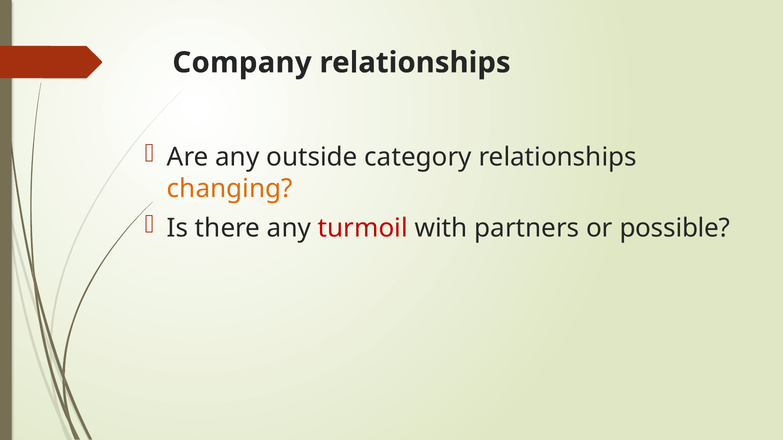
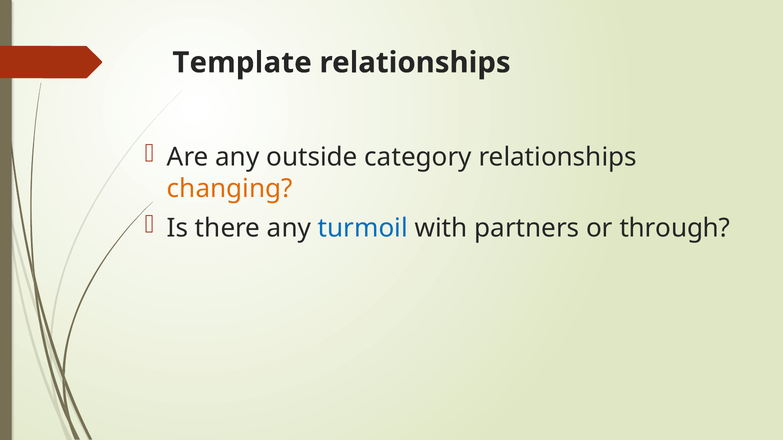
Company: Company -> Template
turmoil colour: red -> blue
possible: possible -> through
